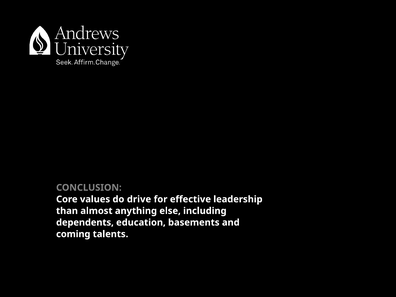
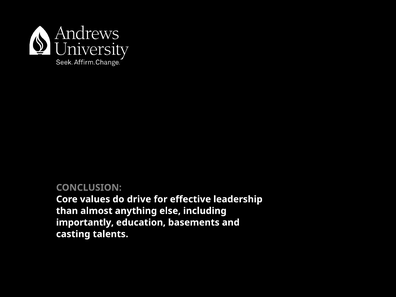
dependents: dependents -> importantly
coming: coming -> casting
